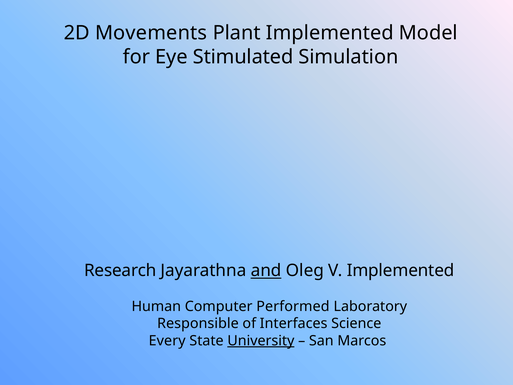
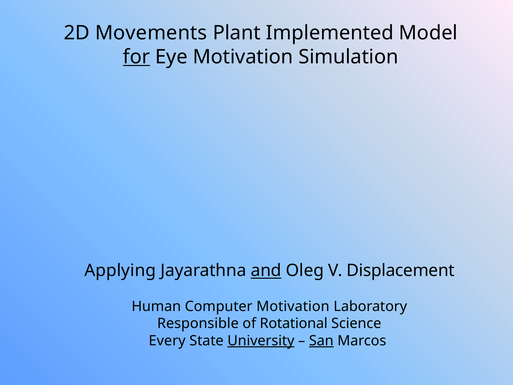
for underline: none -> present
Eye Stimulated: Stimulated -> Motivation
Research: Research -> Applying
V Implemented: Implemented -> Displacement
Computer Performed: Performed -> Motivation
Interfaces: Interfaces -> Rotational
San underline: none -> present
